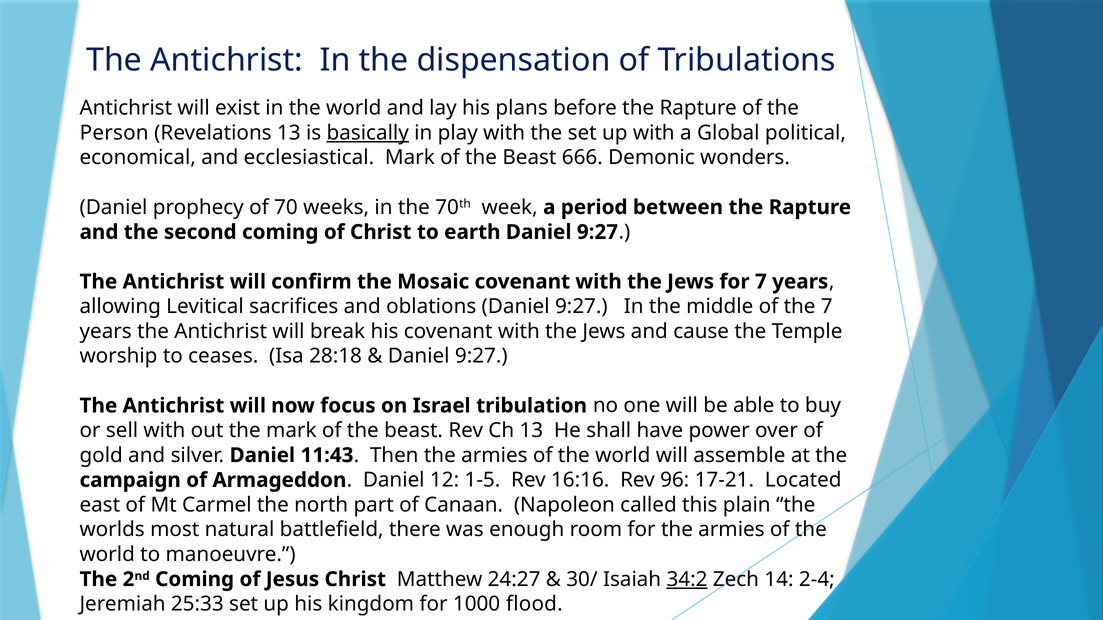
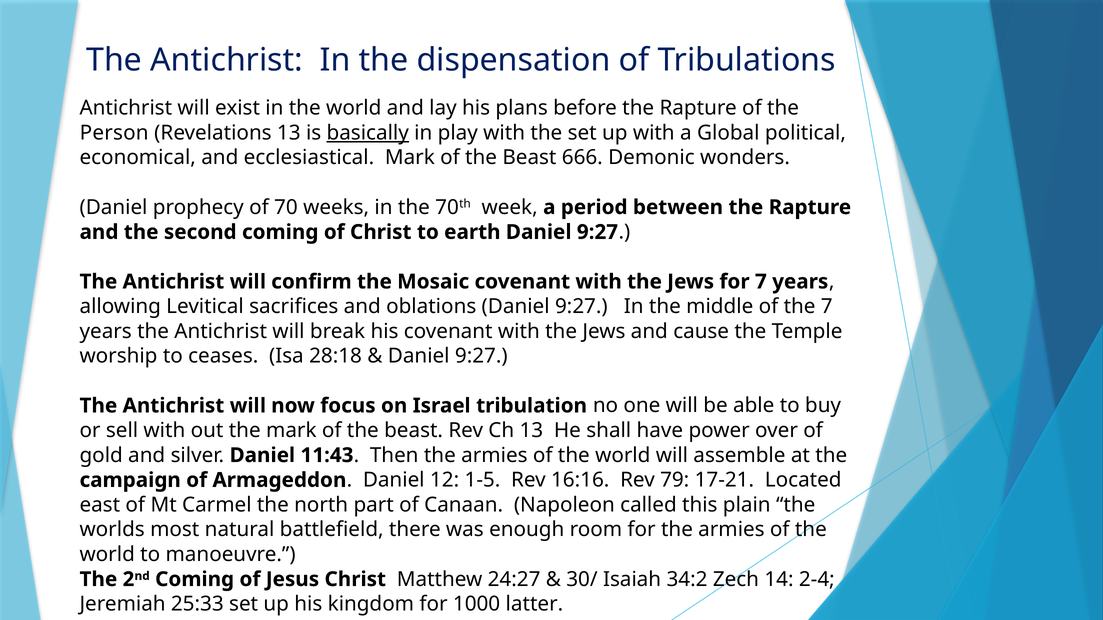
96: 96 -> 79
34:2 underline: present -> none
flood: flood -> latter
